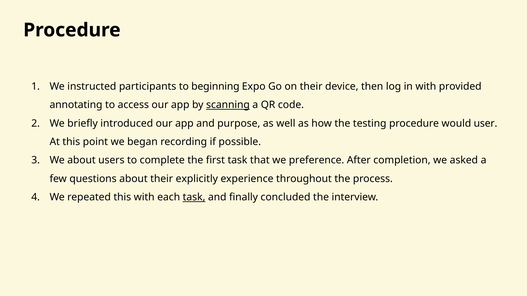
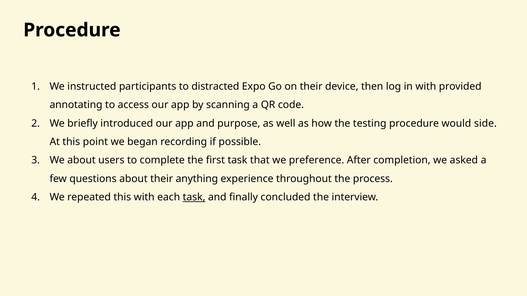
beginning: beginning -> distracted
scanning underline: present -> none
user: user -> side
explicitly: explicitly -> anything
